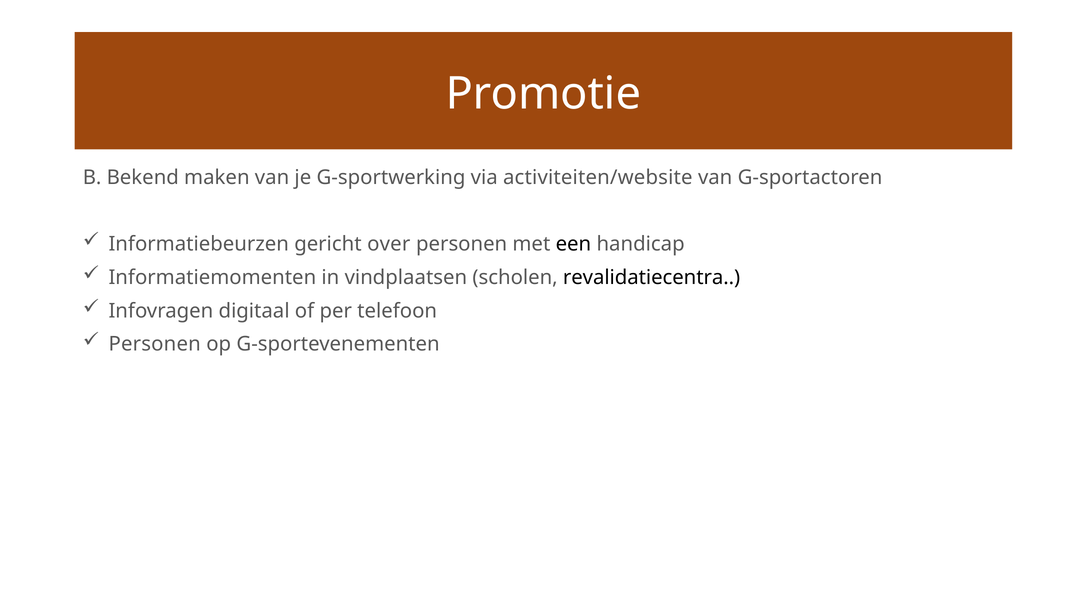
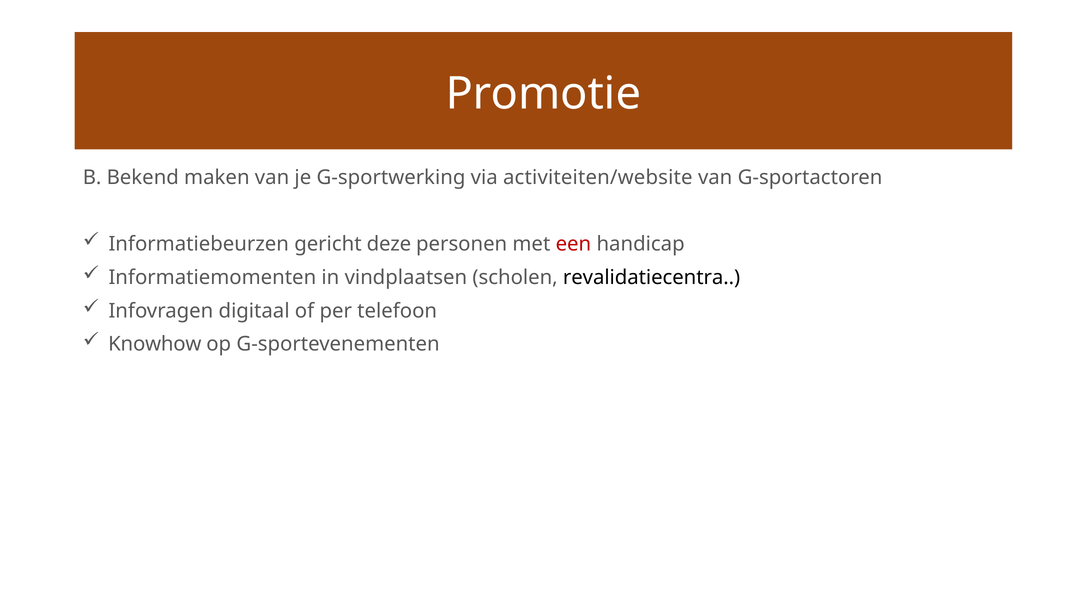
over: over -> deze
een colour: black -> red
Personen at (155, 344): Personen -> Knowhow
